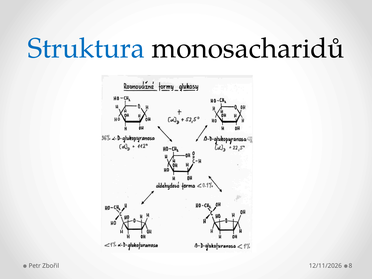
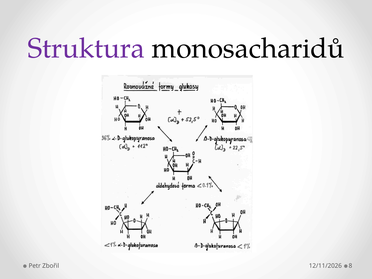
Struktura colour: blue -> purple
